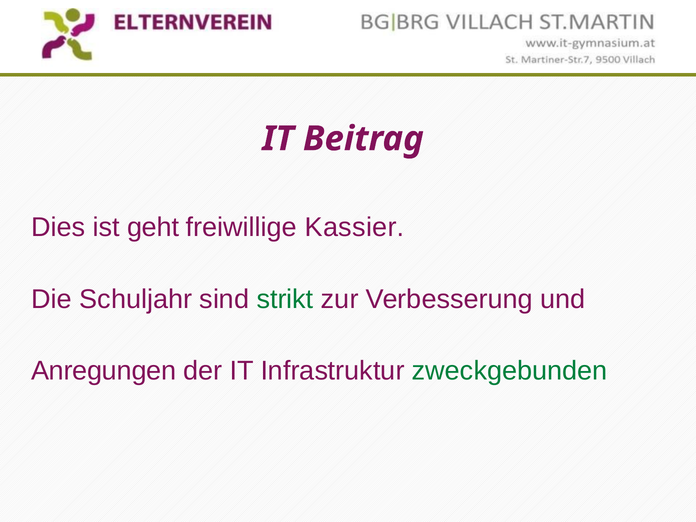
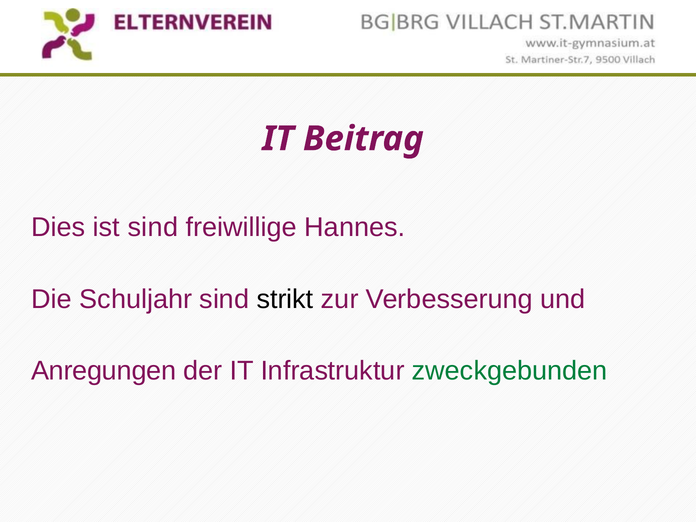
ist geht: geht -> sind
Kassier: Kassier -> Hannes
strikt colour: green -> black
